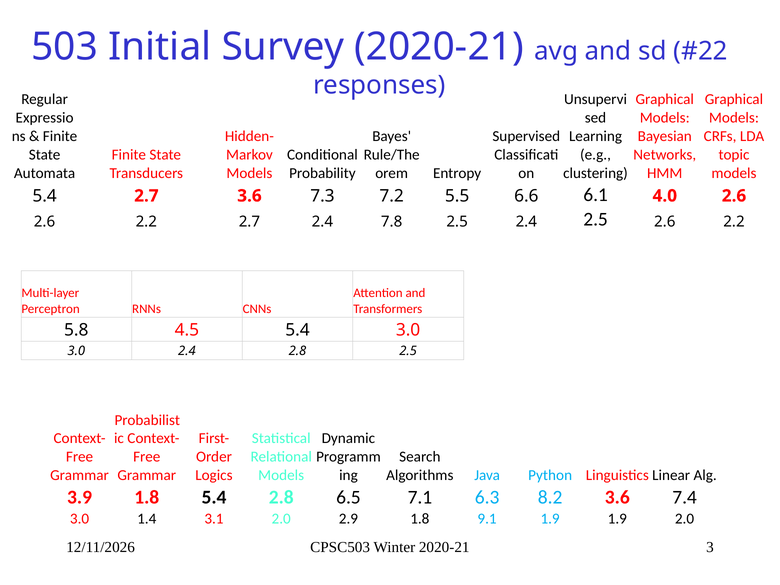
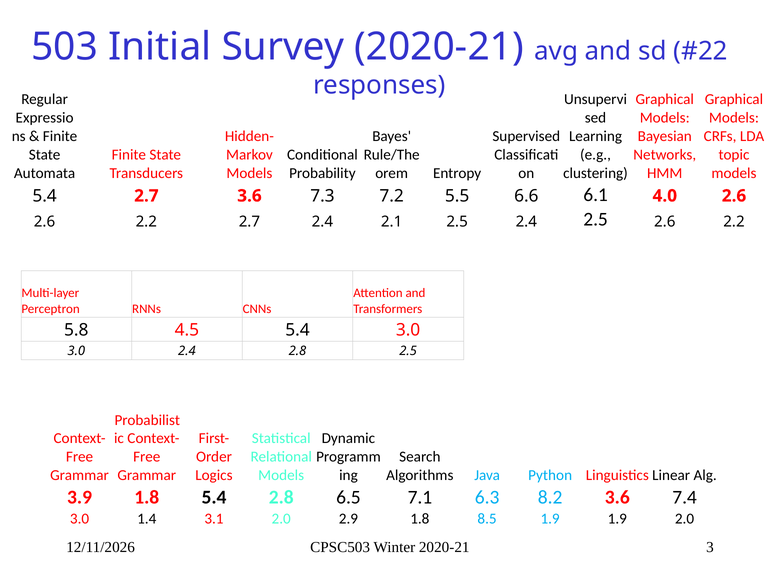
7.8: 7.8 -> 2.1
9.1: 9.1 -> 8.5
